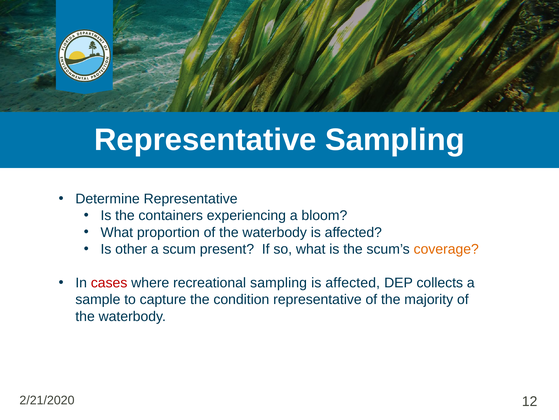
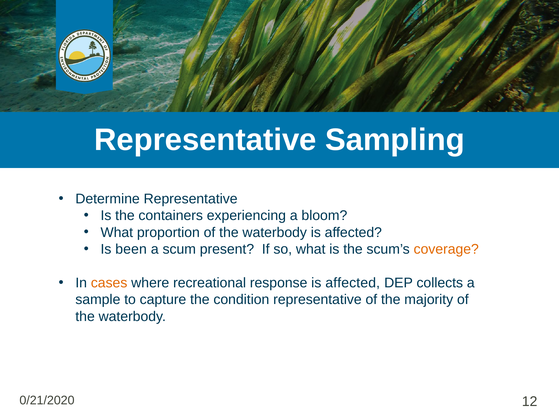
other: other -> been
cases colour: red -> orange
recreational sampling: sampling -> response
2/21/2020: 2/21/2020 -> 0/21/2020
